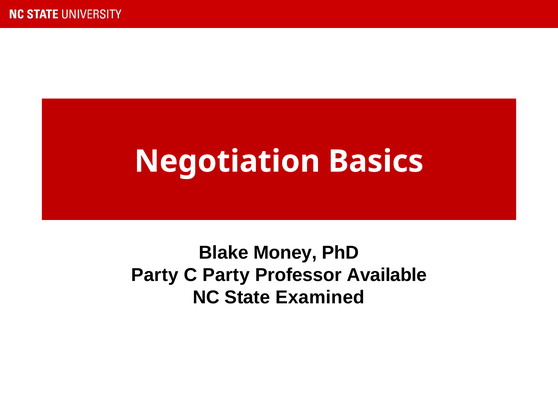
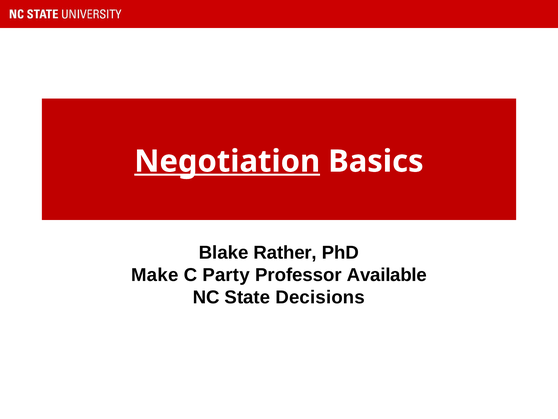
Negotiation underline: none -> present
Money: Money -> Rather
Party at (155, 275): Party -> Make
Examined: Examined -> Decisions
